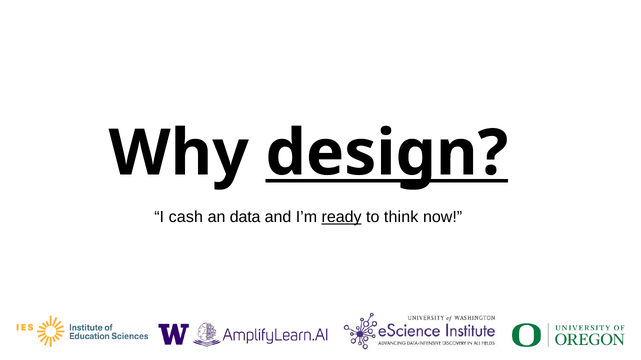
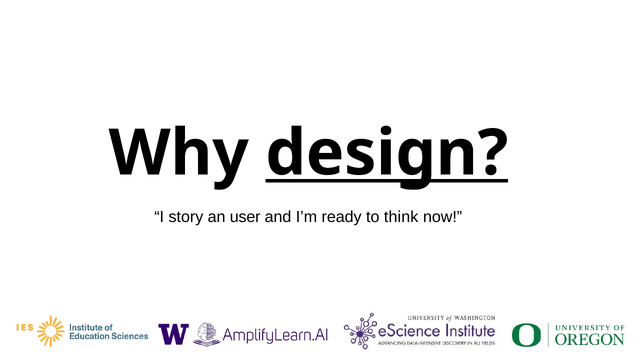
cash: cash -> story
data: data -> user
ready underline: present -> none
